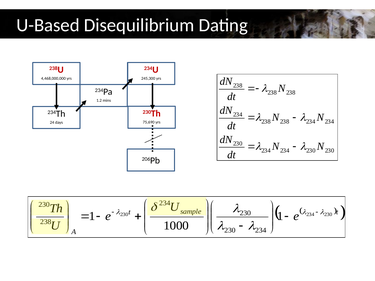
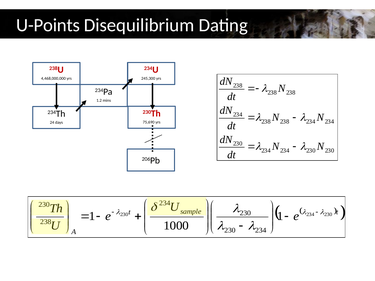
U-Based: U-Based -> U-Points
